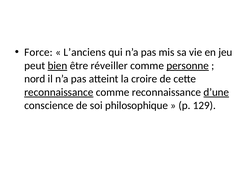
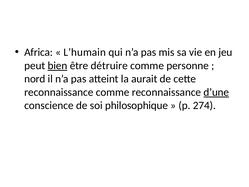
Force: Force -> Africa
L’anciens: L’anciens -> L’humain
réveiller: réveiller -> détruire
personne underline: present -> none
croire: croire -> aurait
reconnaissance at (59, 92) underline: present -> none
129: 129 -> 274
